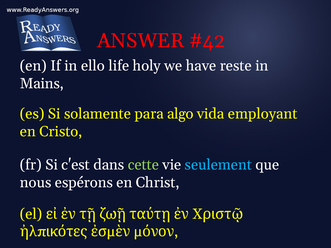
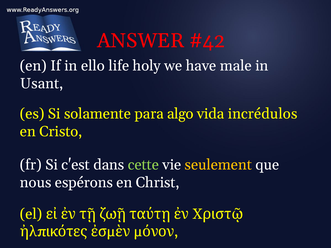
reste: reste -> male
Mains: Mains -> Usant
employant: employant -> incrédulos
seulement colour: light blue -> yellow
